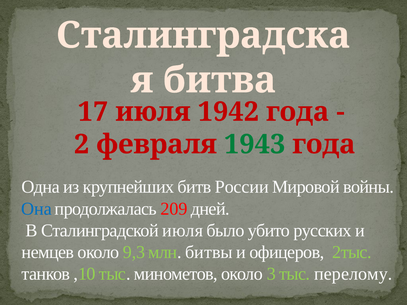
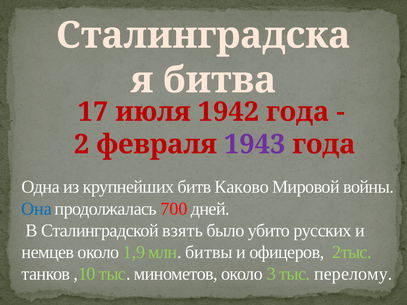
1943 colour: green -> purple
России: России -> Каково
209: 209 -> 700
Сталинградской июля: июля -> взять
9,3: 9,3 -> 1,9
